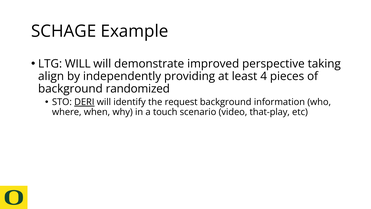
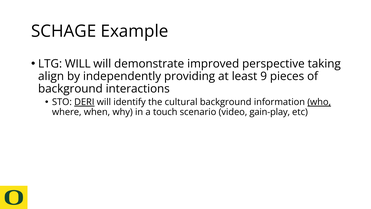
4: 4 -> 9
randomized: randomized -> interactions
request: request -> cultural
who underline: none -> present
that-play: that-play -> gain-play
